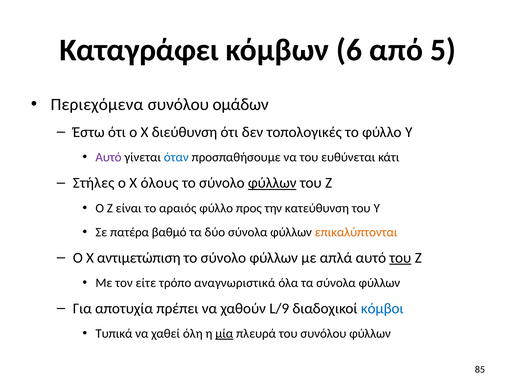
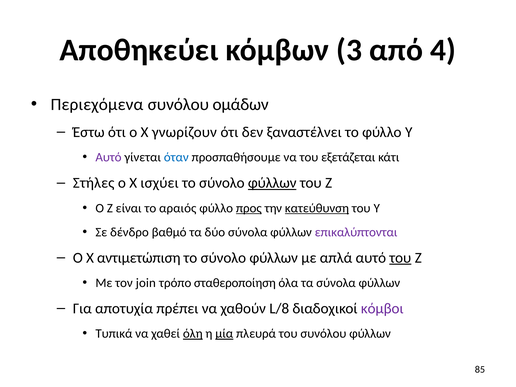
Καταγράφει: Καταγράφει -> Αποθηκεύει
6: 6 -> 3
5: 5 -> 4
διεύθυνση: διεύθυνση -> γνωρίζουν
τοπολογικές: τοπολογικές -> ξαναστέλνει
ευθύνεται: ευθύνεται -> εξετάζεται
όλους: όλους -> ισχύει
προς underline: none -> present
κατεύθυνση underline: none -> present
πατέρα: πατέρα -> δένδρο
επικαλύπτονται colour: orange -> purple
είτε: είτε -> join
αναγνωριστικά: αναγνωριστικά -> σταθεροποίηση
L/9: L/9 -> L/8
κόμβοι colour: blue -> purple
όλη underline: none -> present
